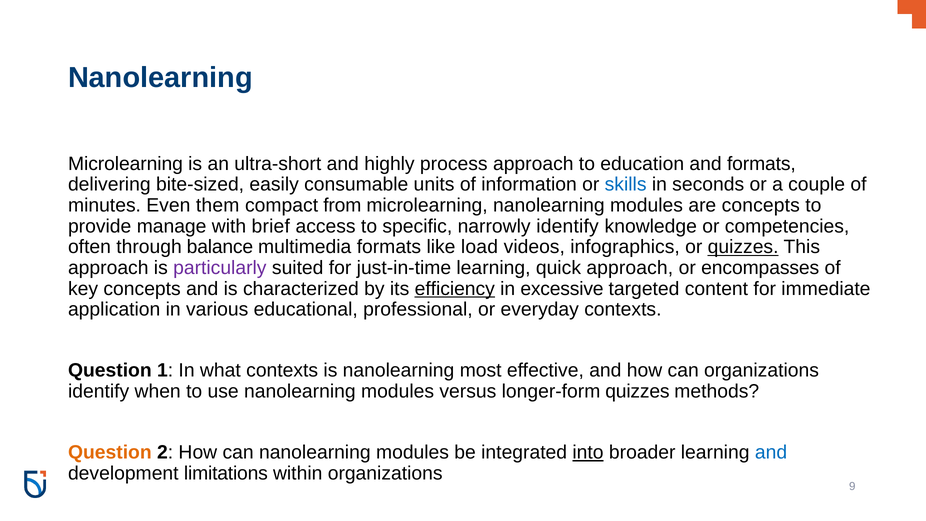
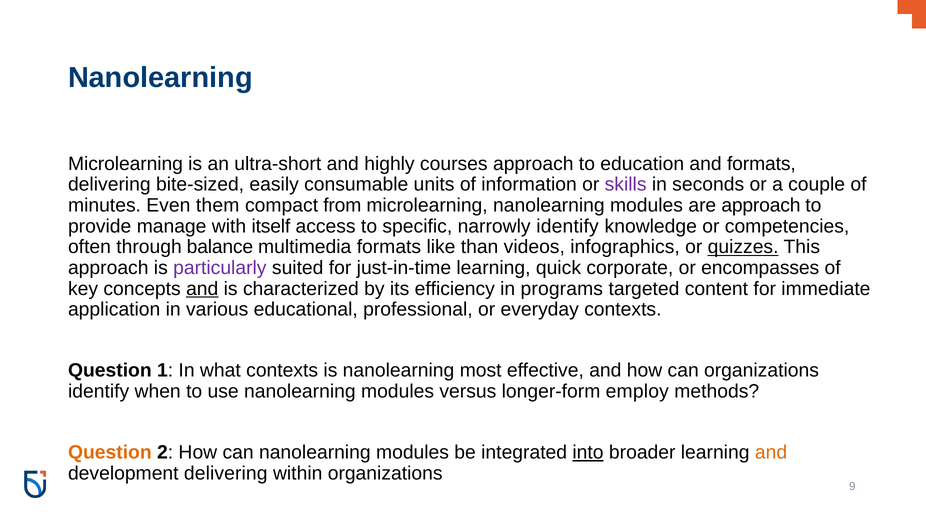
process: process -> courses
skills colour: blue -> purple
are concepts: concepts -> approach
brief: brief -> itself
load: load -> than
quick approach: approach -> corporate
and at (202, 289) underline: none -> present
efficiency underline: present -> none
excessive: excessive -> programs
longer-form quizzes: quizzes -> employ
and at (771, 452) colour: blue -> orange
development limitations: limitations -> delivering
